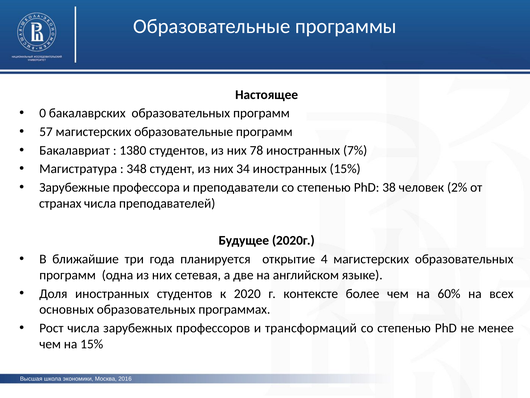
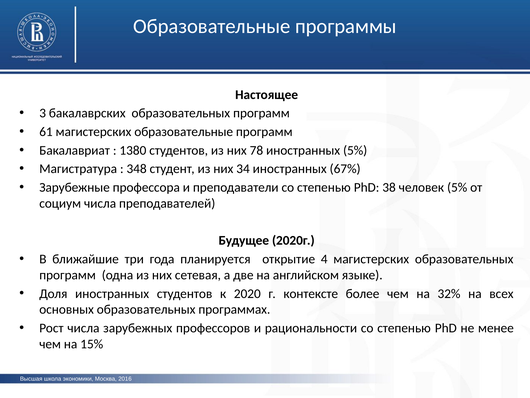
0: 0 -> 3
57: 57 -> 61
иностранных 7%: 7% -> 5%
иностранных 15%: 15% -> 67%
человек 2%: 2% -> 5%
странах: странах -> социум
60%: 60% -> 32%
трансформаций: трансформаций -> рациональности
